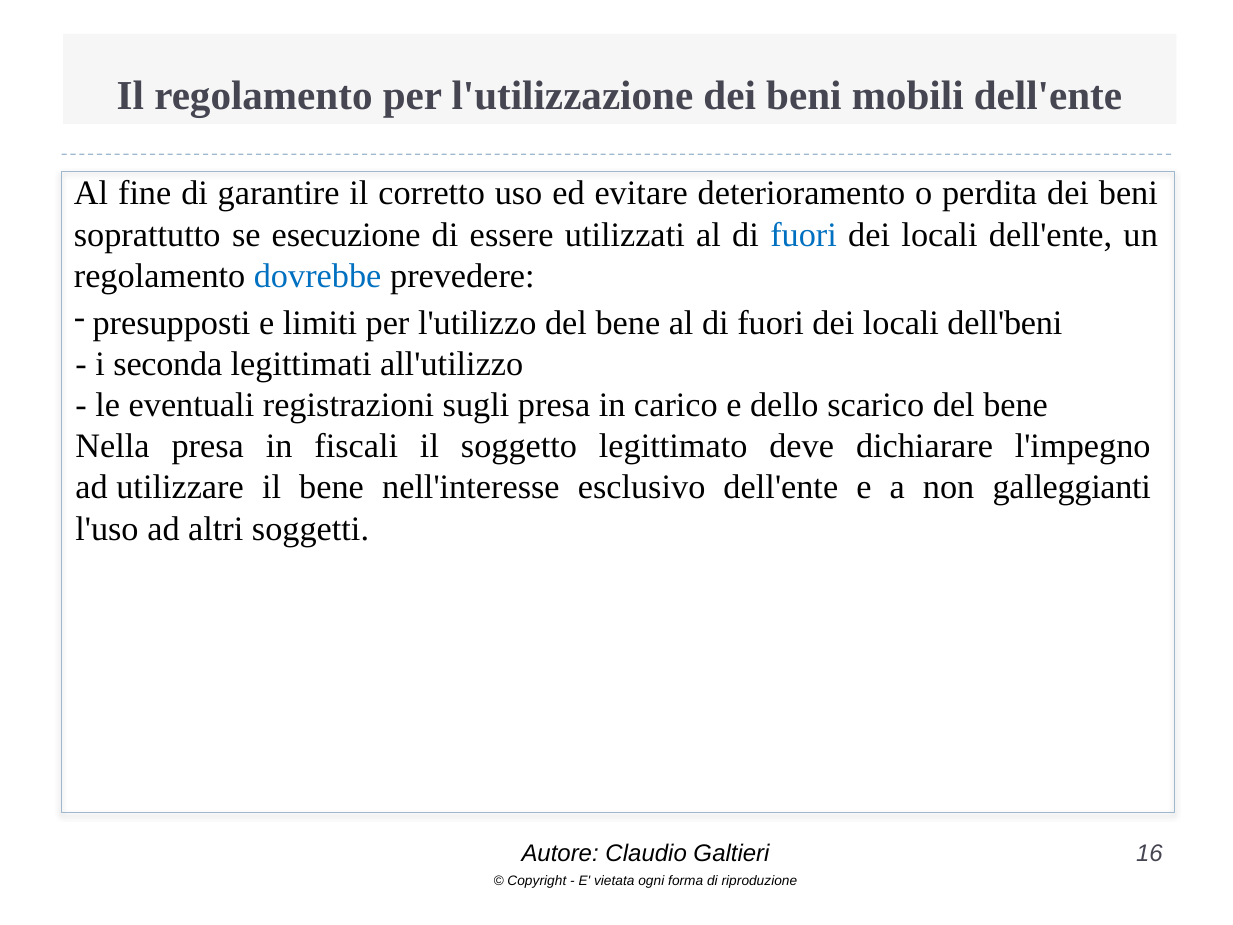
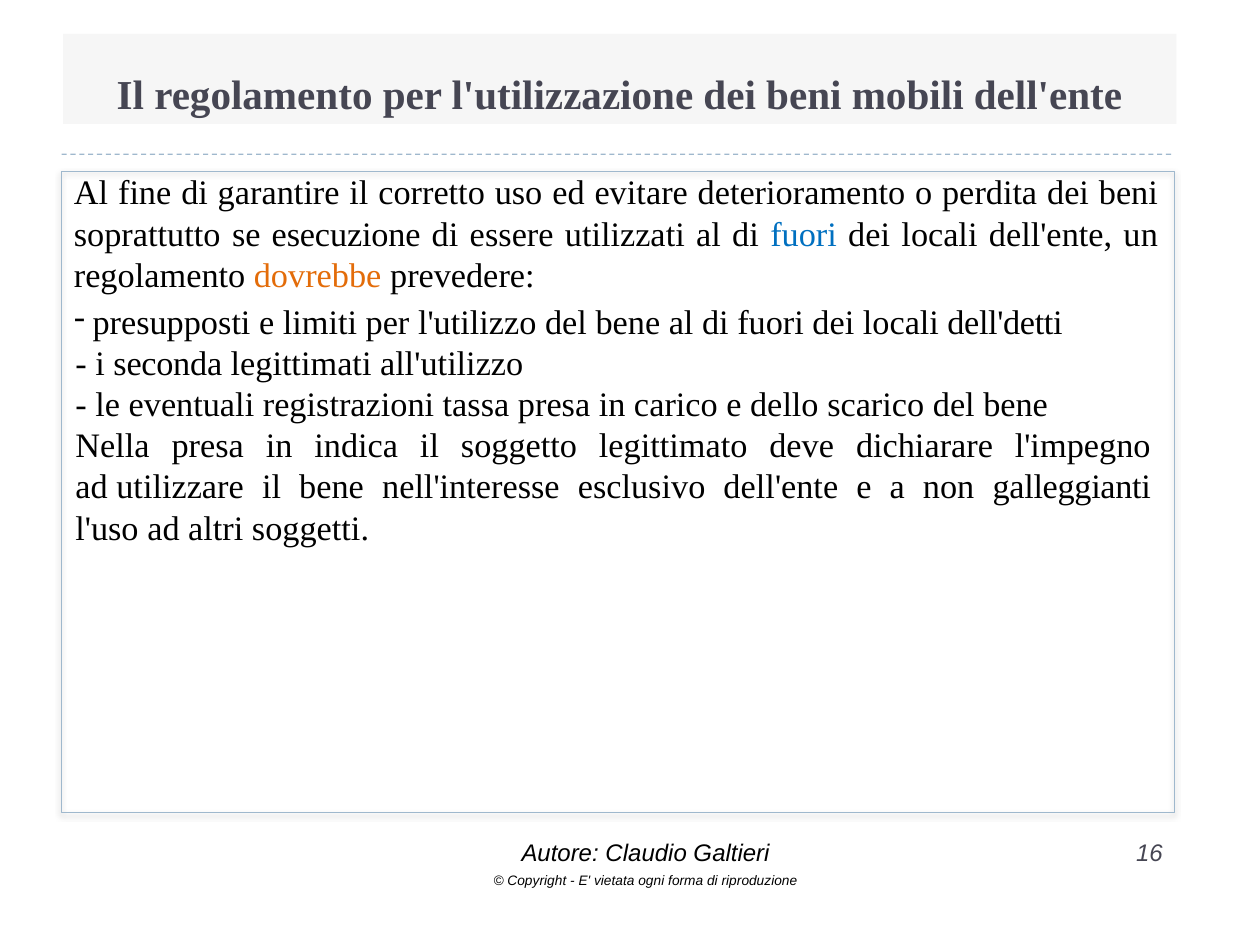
dovrebbe colour: blue -> orange
dell'beni: dell'beni -> dell'detti
sugli: sugli -> tassa
fiscali: fiscali -> indica
